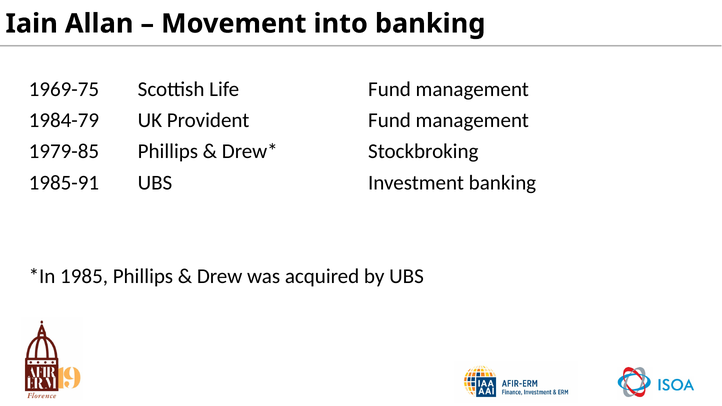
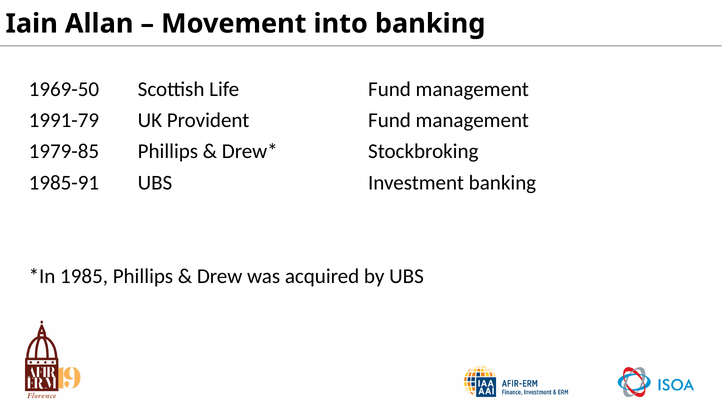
1969-75: 1969-75 -> 1969-50
1984-79: 1984-79 -> 1991-79
